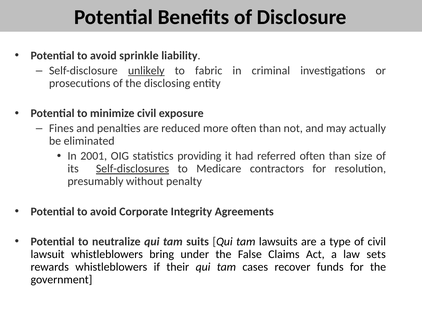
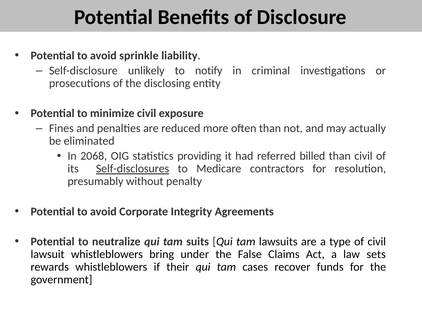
unlikely underline: present -> none
fabric: fabric -> notify
2001: 2001 -> 2068
referred often: often -> billed
than size: size -> civil
